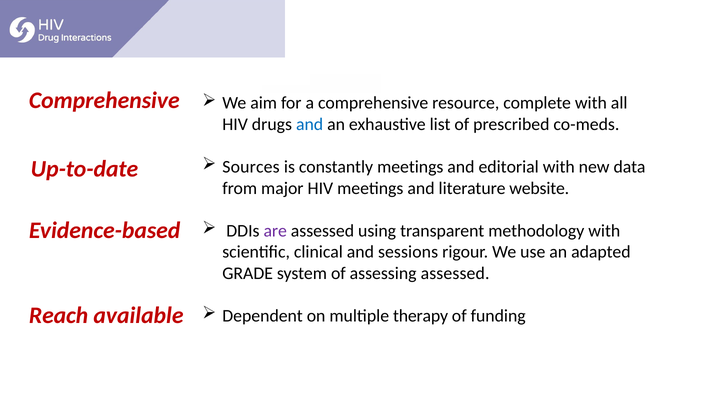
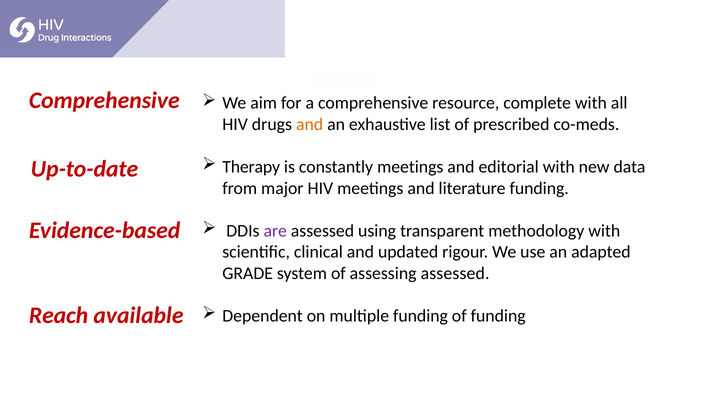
and at (310, 124) colour: blue -> orange
Sources: Sources -> Therapy
literature website: website -> funding
sessions: sessions -> updated
multiple therapy: therapy -> funding
